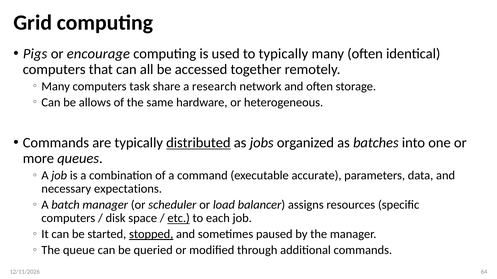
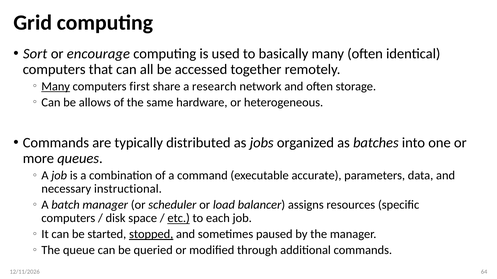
Pigs: Pigs -> Sort
to typically: typically -> basically
Many at (56, 87) underline: none -> present
task: task -> first
distributed underline: present -> none
expectations: expectations -> instructional
